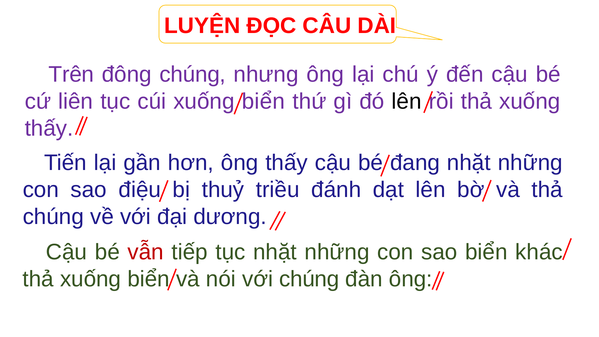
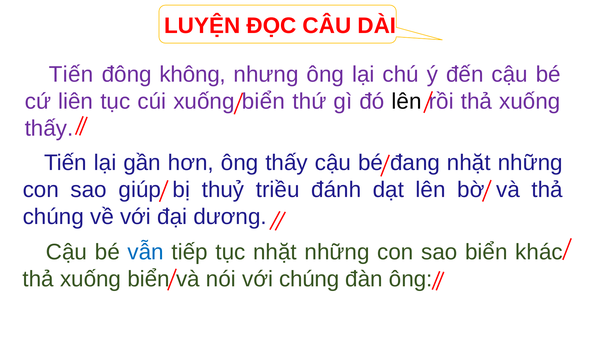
Trên at (71, 74): Trên -> Tiến
đông chúng: chúng -> không
điệu: điệu -> giúp
vẫn colour: red -> blue
